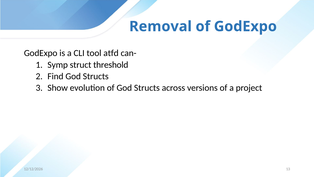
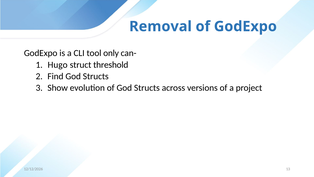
atfd: atfd -> only
Symp: Symp -> Hugo
